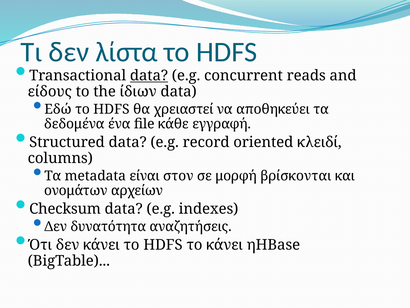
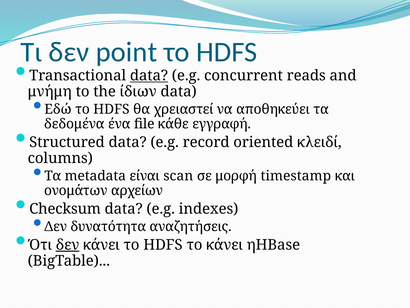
λίστα: λίστα -> point
είδους: είδους -> μνήμη
στον: στον -> scan
βρίσκονται: βρίσκονται -> timestamp
δεν at (68, 244) underline: none -> present
